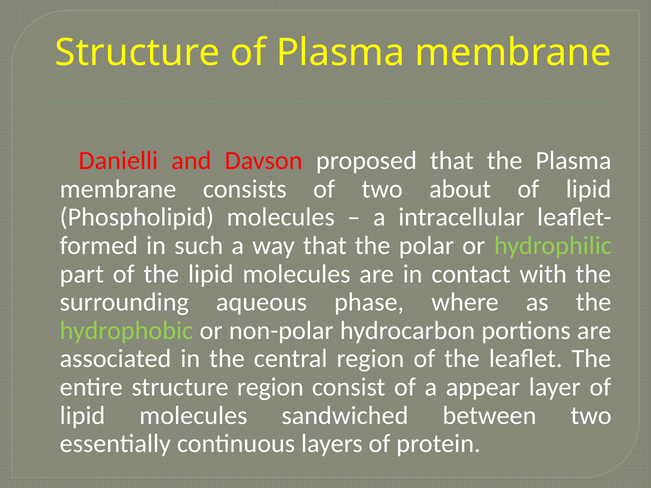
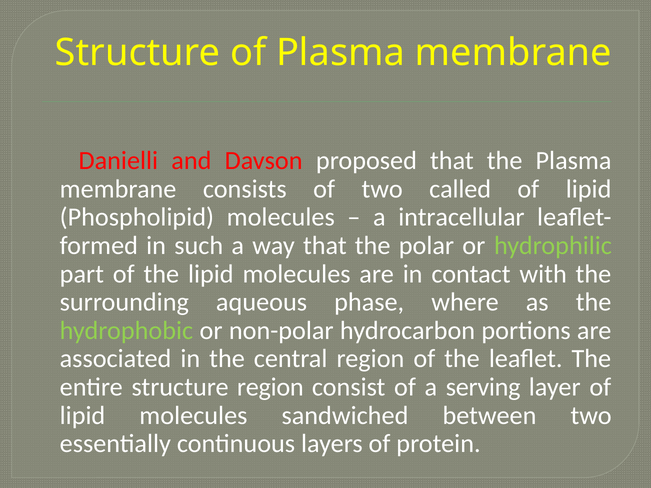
about: about -> called
appear: appear -> serving
